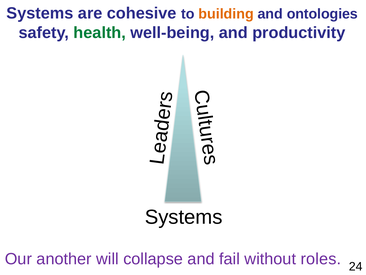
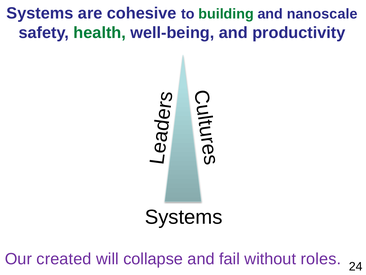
building colour: orange -> green
ontologies: ontologies -> nanoscale
another: another -> created
